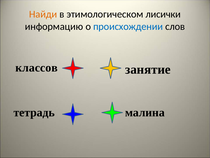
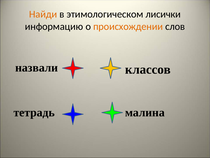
происхождении colour: blue -> orange
классов: классов -> назвали
занятие: занятие -> классов
